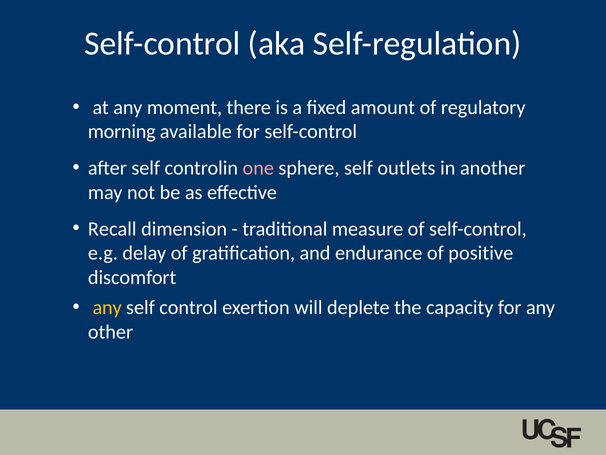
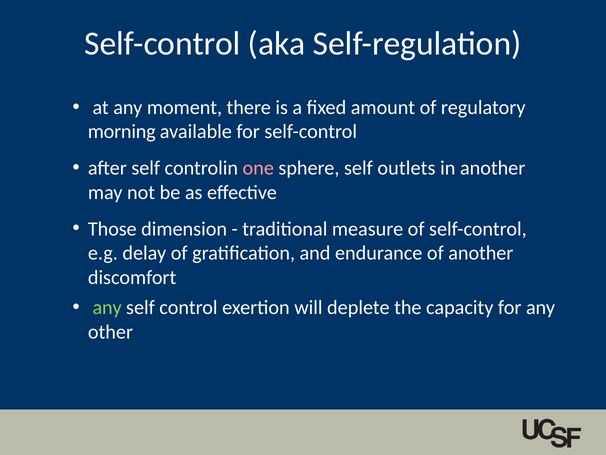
Recall: Recall -> Those
of positive: positive -> another
any at (107, 307) colour: yellow -> light green
